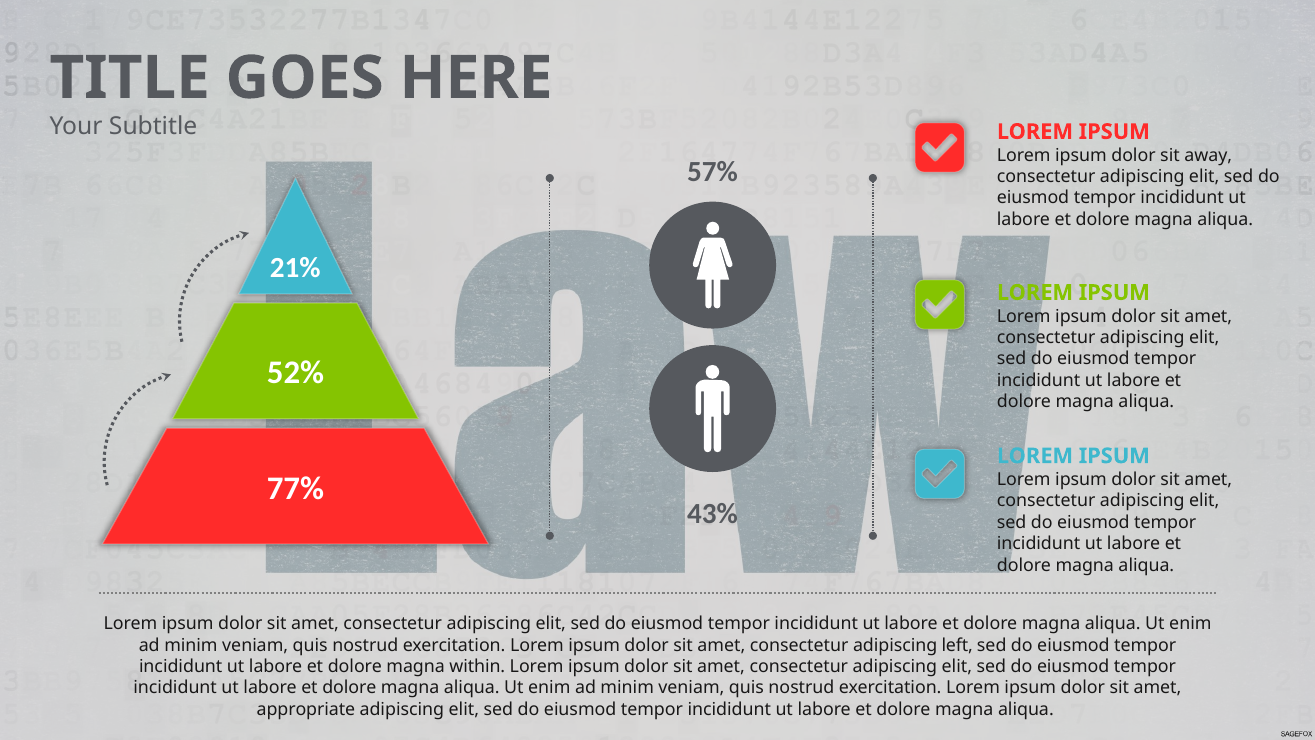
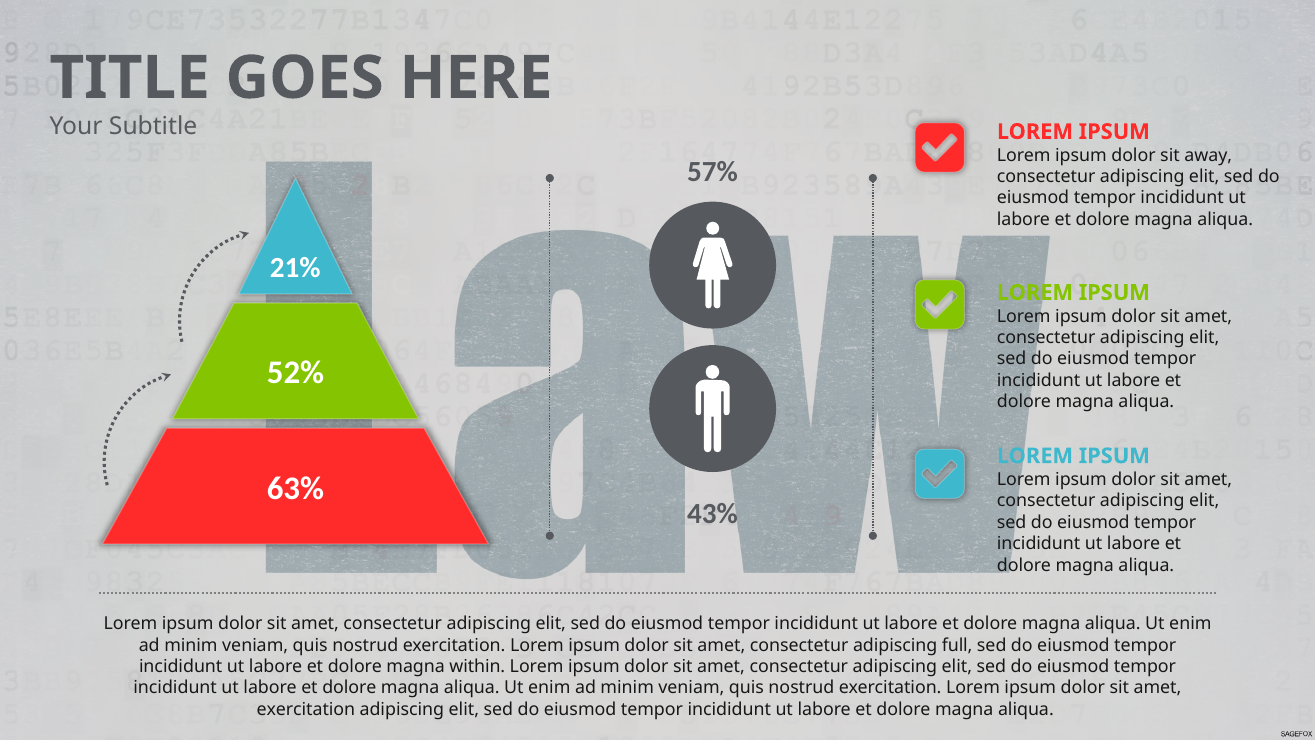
77%: 77% -> 63%
left: left -> full
appropriate at (306, 709): appropriate -> exercitation
